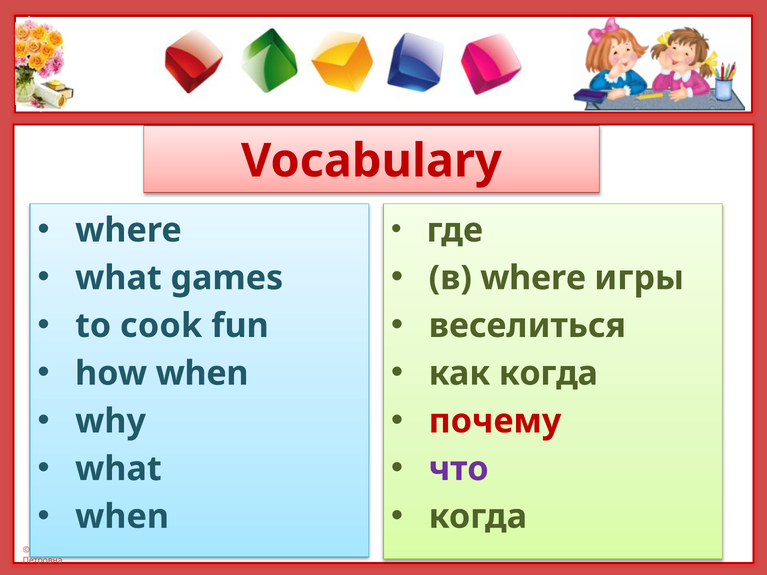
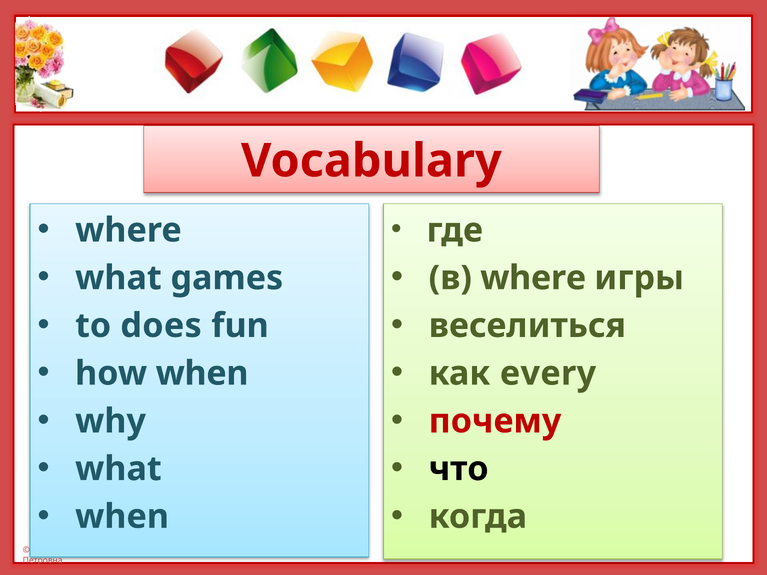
cook: cook -> does
как когда: когда -> every
что colour: purple -> black
